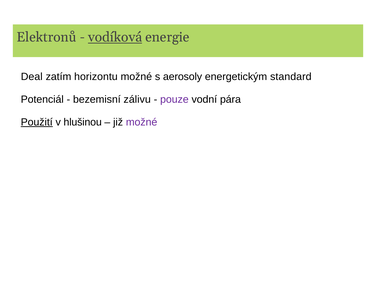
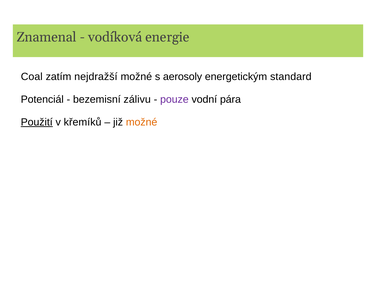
Elektronů: Elektronů -> Znamenal
vodíková underline: present -> none
Deal: Deal -> Coal
horizontu: horizontu -> nejdražší
hlušinou: hlušinou -> křemíků
možné at (142, 122) colour: purple -> orange
